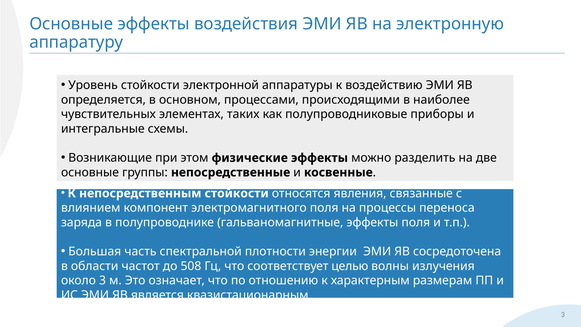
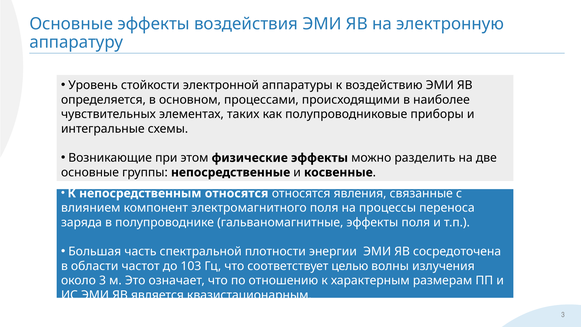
непосредственным стойкости: стойкости -> относятся
508: 508 -> 103
